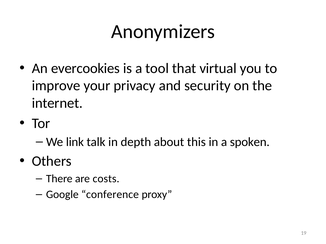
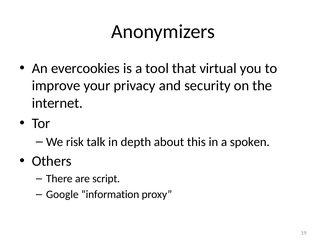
link: link -> risk
costs: costs -> script
conference: conference -> information
